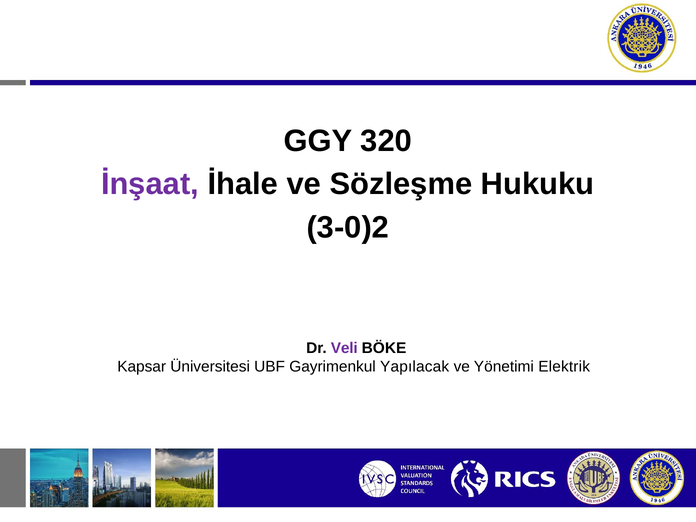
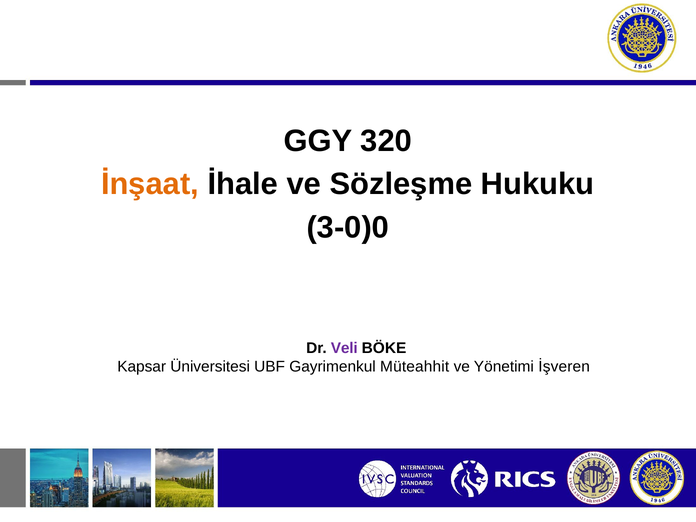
İnşaat colour: purple -> orange
3-0)2: 3-0)2 -> 3-0)0
Yapılacak: Yapılacak -> Müteahhit
Elektrik: Elektrik -> İşveren
